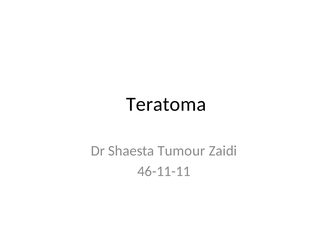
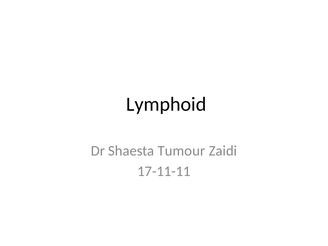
Teratoma: Teratoma -> Lymphoid
46-11-11: 46-11-11 -> 17-11-11
